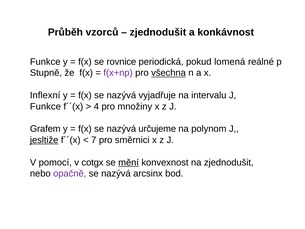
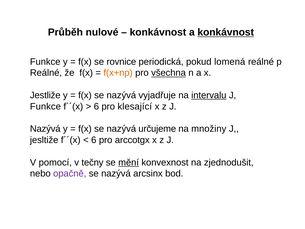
vzorců: vzorců -> nulové
zjednodušit at (158, 32): zjednodušit -> konkávnost
konkávnost at (226, 32) underline: none -> present
Stupně at (46, 73): Stupně -> Reálné
f(x+np colour: purple -> orange
Inflexní: Inflexní -> Jestliže
intervalu underline: none -> present
4 at (96, 106): 4 -> 6
množiny: množiny -> klesající
Grafem at (45, 129): Grafem -> Nazývá
polynom: polynom -> množiny
jesltiže underline: present -> none
7 at (94, 140): 7 -> 6
směrnici: směrnici -> arccotgx
cotgx: cotgx -> tečny
